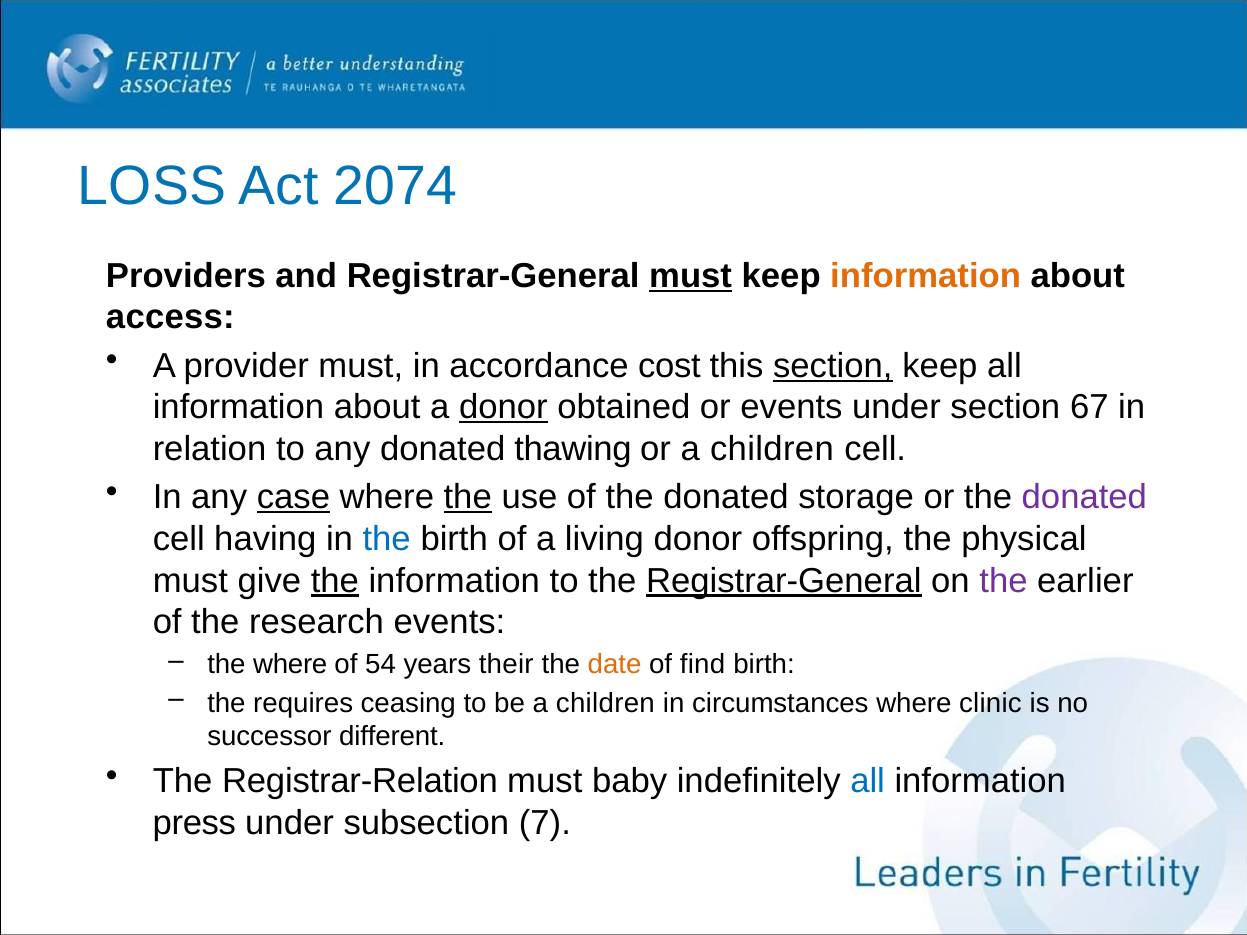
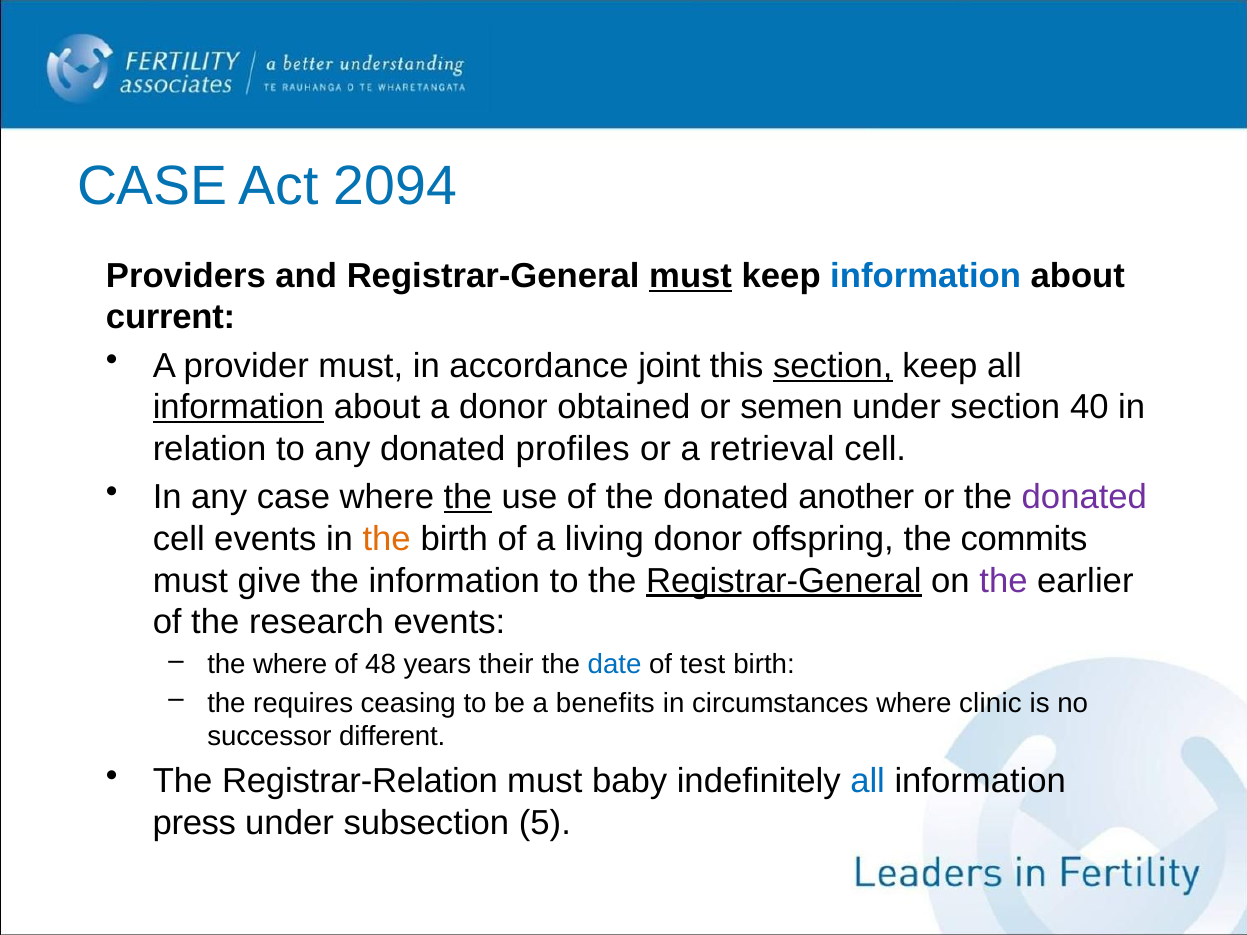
LOSS at (152, 186): LOSS -> CASE
2074: 2074 -> 2094
information at (926, 276) colour: orange -> blue
access: access -> current
cost: cost -> joint
information at (238, 407) underline: none -> present
donor at (503, 407) underline: present -> none
or events: events -> semen
67: 67 -> 40
thawing: thawing -> profiles
or a children: children -> retrieval
case at (293, 498) underline: present -> none
storage: storage -> another
cell having: having -> events
the at (387, 539) colour: blue -> orange
physical: physical -> commits
the at (335, 581) underline: present -> none
54: 54 -> 48
date colour: orange -> blue
find: find -> test
be a children: children -> benefits
7: 7 -> 5
